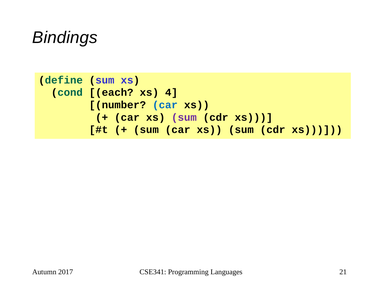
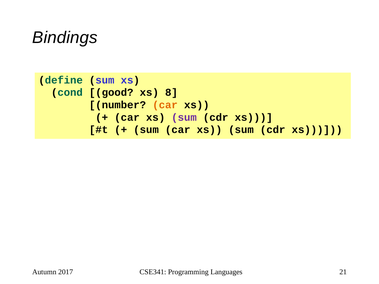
each: each -> good
4: 4 -> 8
car at (165, 105) colour: blue -> orange
